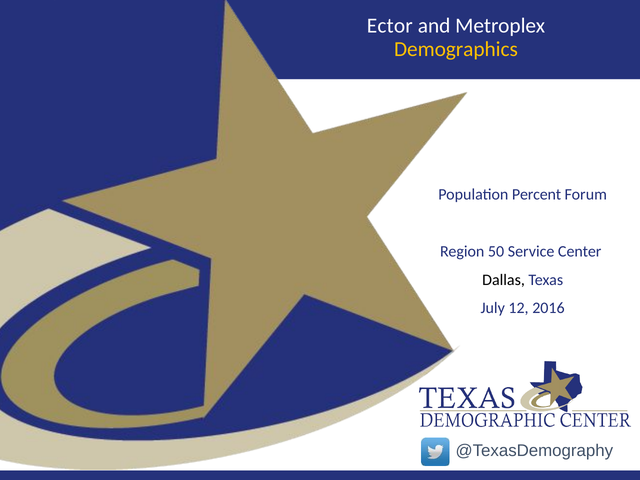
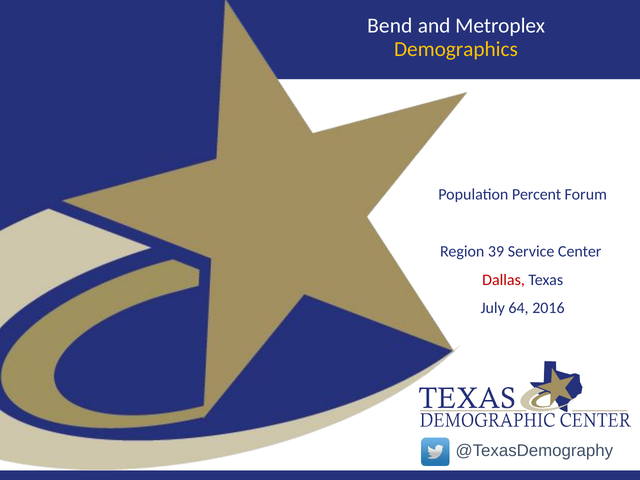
Ector: Ector -> Bend
50: 50 -> 39
Dallas colour: black -> red
12: 12 -> 64
